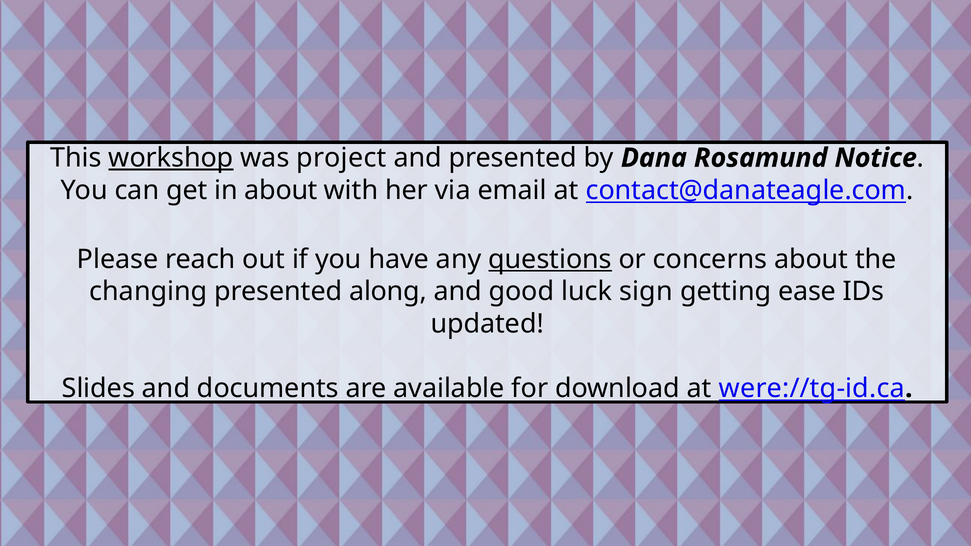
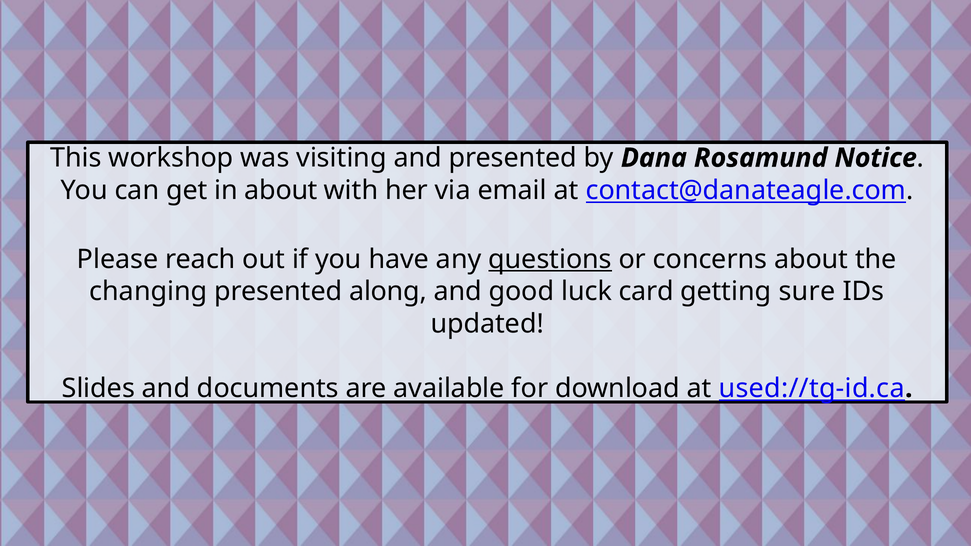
workshop underline: present -> none
project: project -> visiting
sign: sign -> card
ease: ease -> sure
were://tg-id.ca: were://tg-id.ca -> used://tg-id.ca
